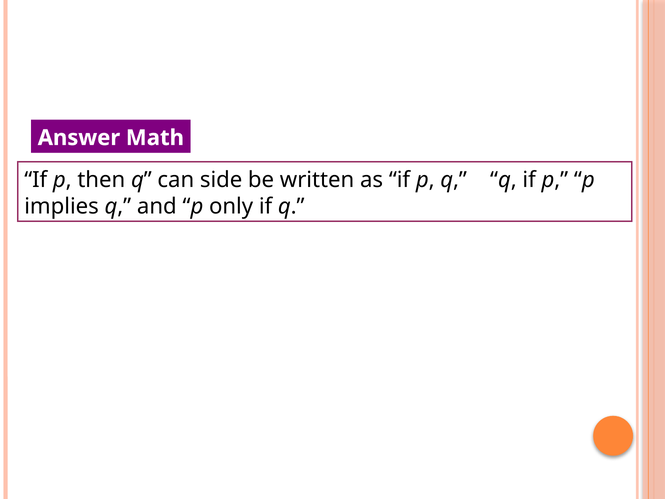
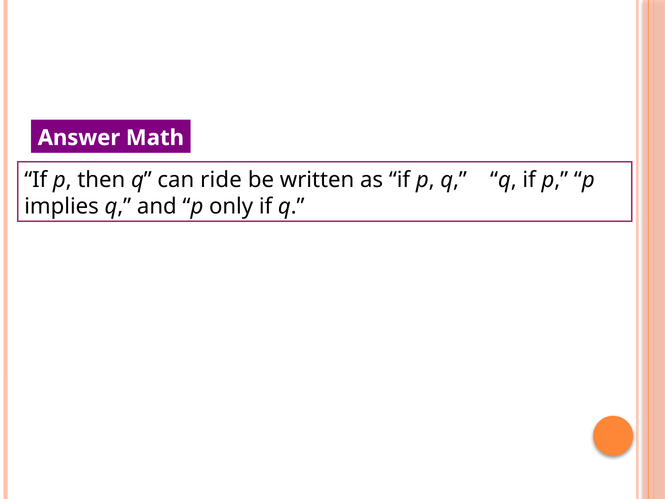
side: side -> ride
